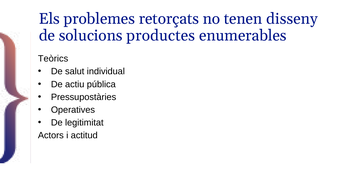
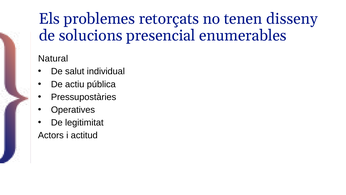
productes: productes -> presencial
Teòrics: Teòrics -> Natural
